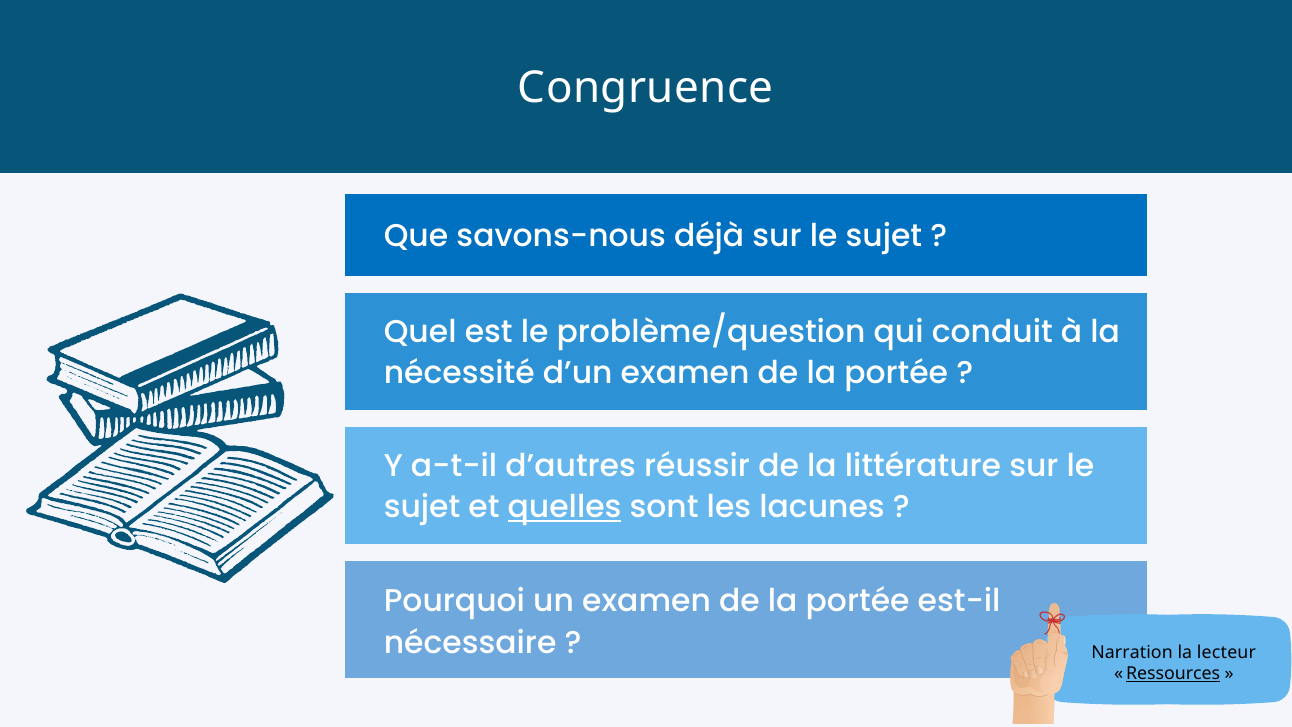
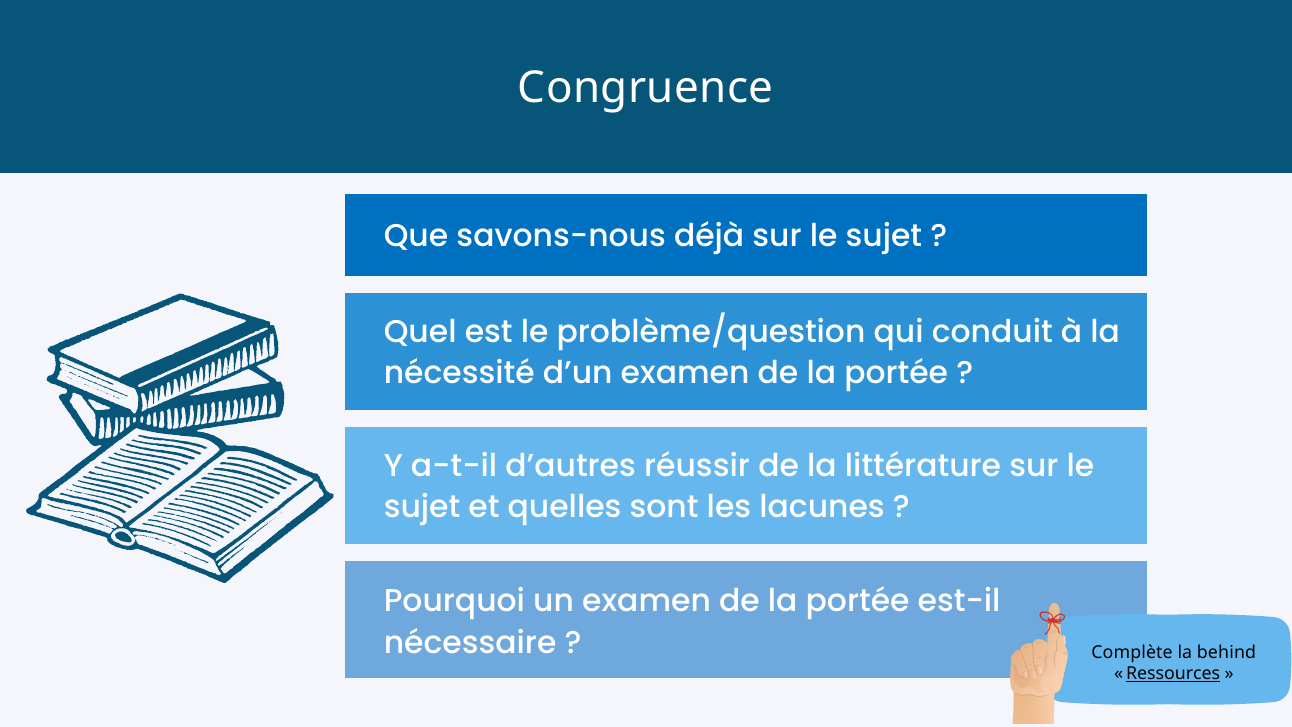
quelles underline: present -> none
Narration: Narration -> Complète
lecteur: lecteur -> behind
